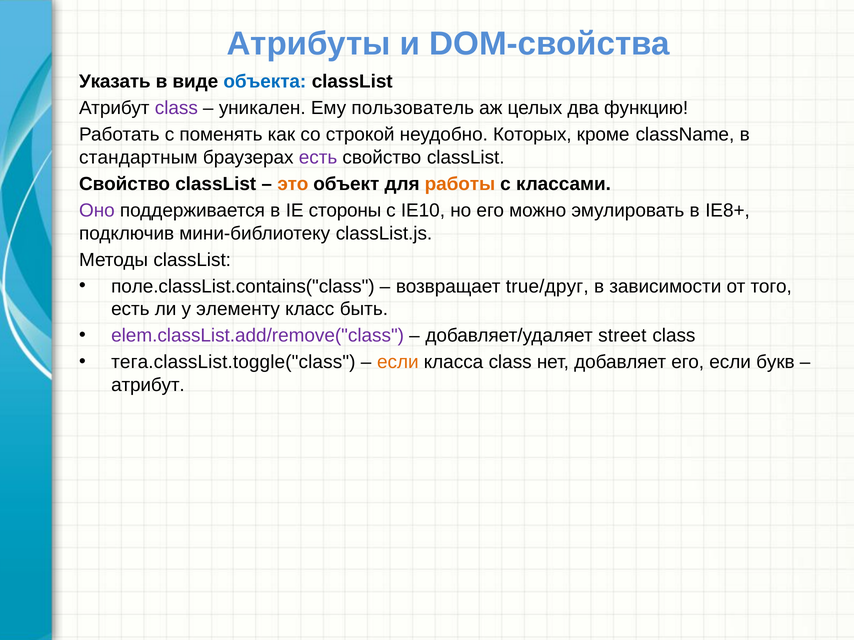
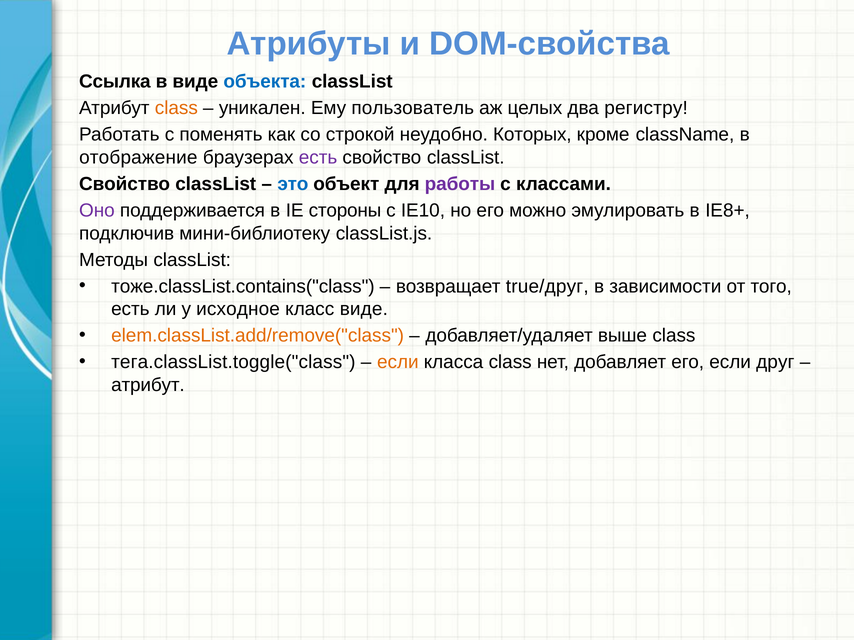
Указать: Указать -> Ссылка
class at (176, 108) colour: purple -> orange
функцию: функцию -> регистру
стандартным: стандартным -> отображение
это colour: orange -> blue
работы colour: orange -> purple
поле.classList.contains("class: поле.classList.contains("class -> тоже.classList.contains("class
элементу: элементу -> исходное
класс быть: быть -> виде
elem.classList.add/remove("class colour: purple -> orange
street: street -> выше
букв: букв -> друг
